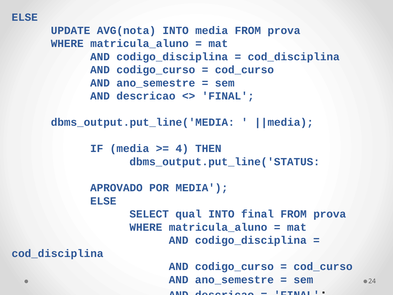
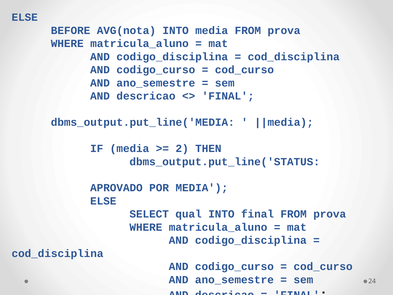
UPDATE: UPDATE -> BEFORE
4: 4 -> 2
